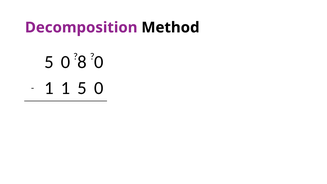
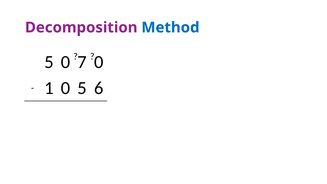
Method colour: black -> blue
8: 8 -> 7
1 1: 1 -> 0
0 at (99, 88): 0 -> 6
